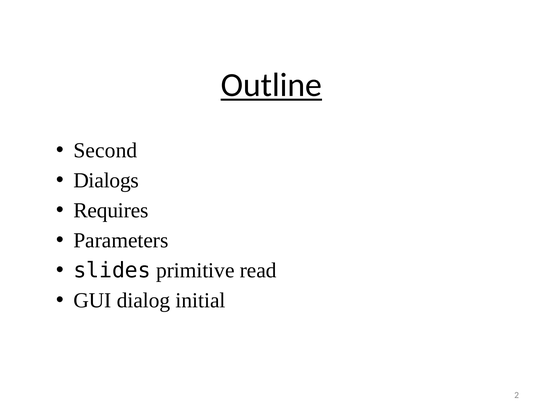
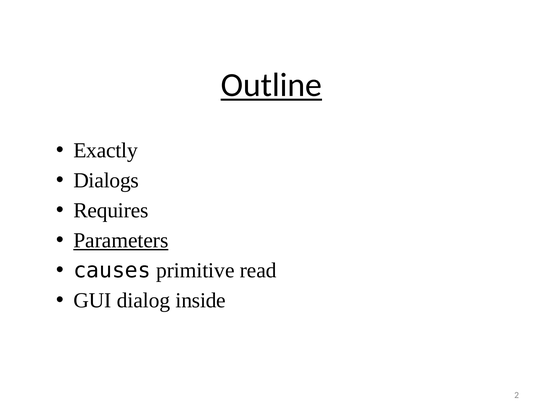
Second: Second -> Exactly
Parameters underline: none -> present
slides: slides -> causes
initial: initial -> inside
